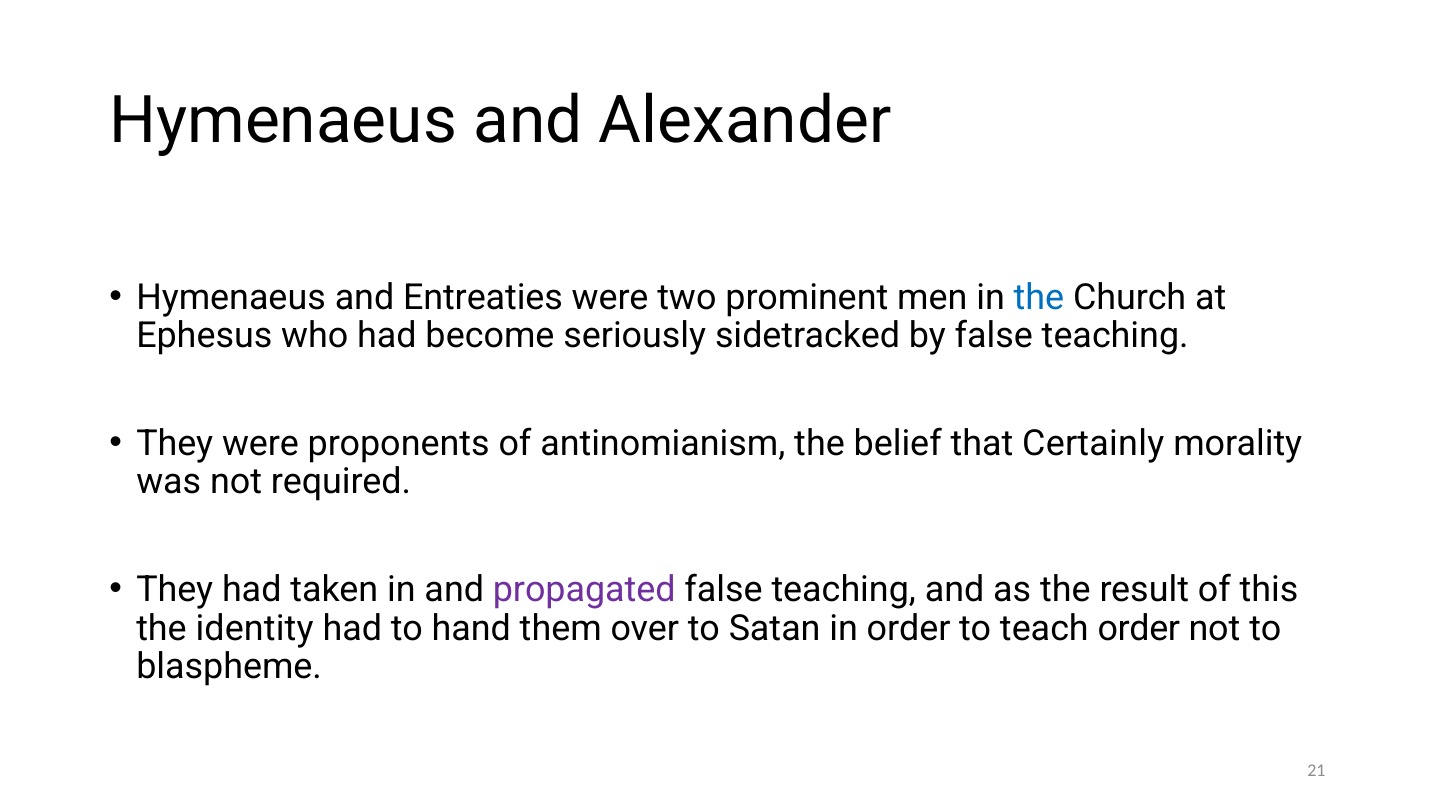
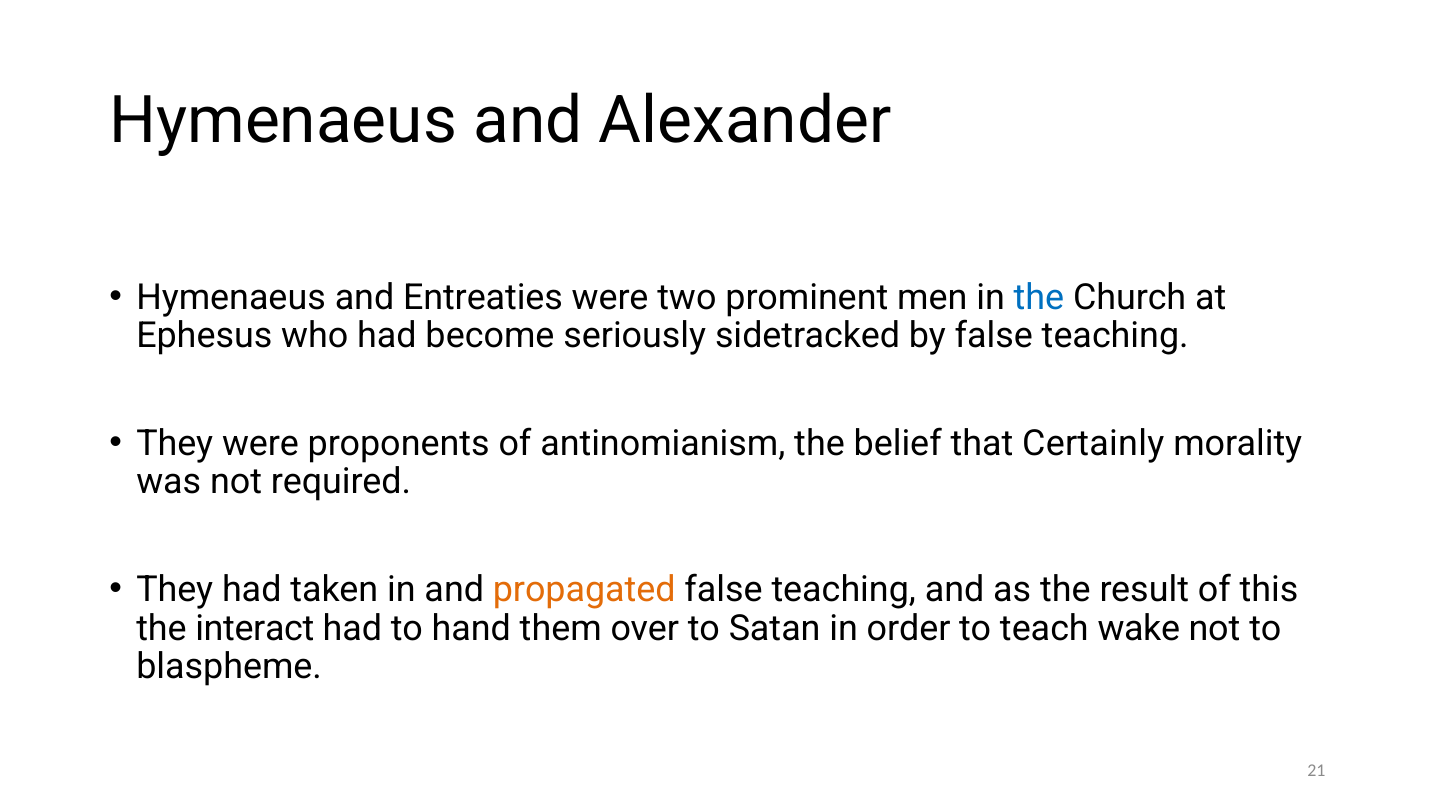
propagated colour: purple -> orange
identity: identity -> interact
teach order: order -> wake
